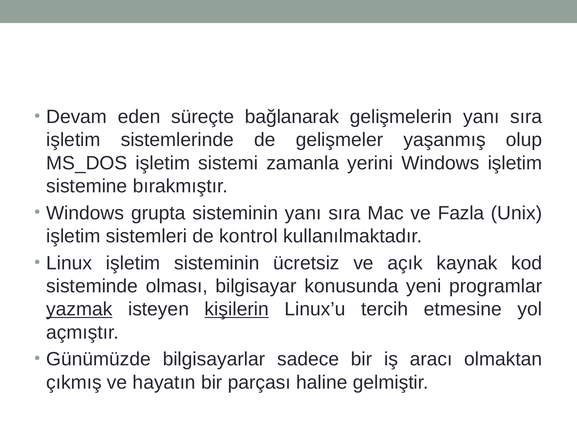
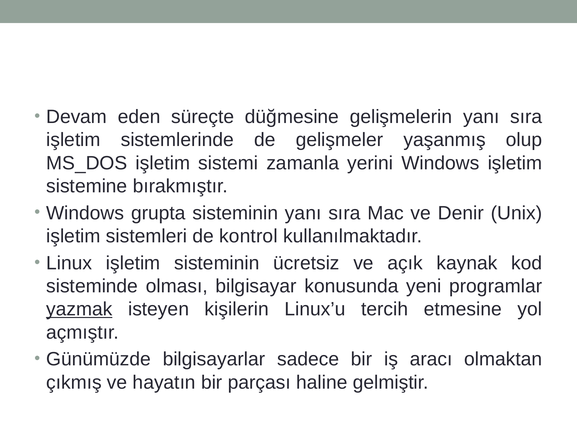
bağlanarak: bağlanarak -> düğmesine
Fazla: Fazla -> Denir
kişilerin underline: present -> none
